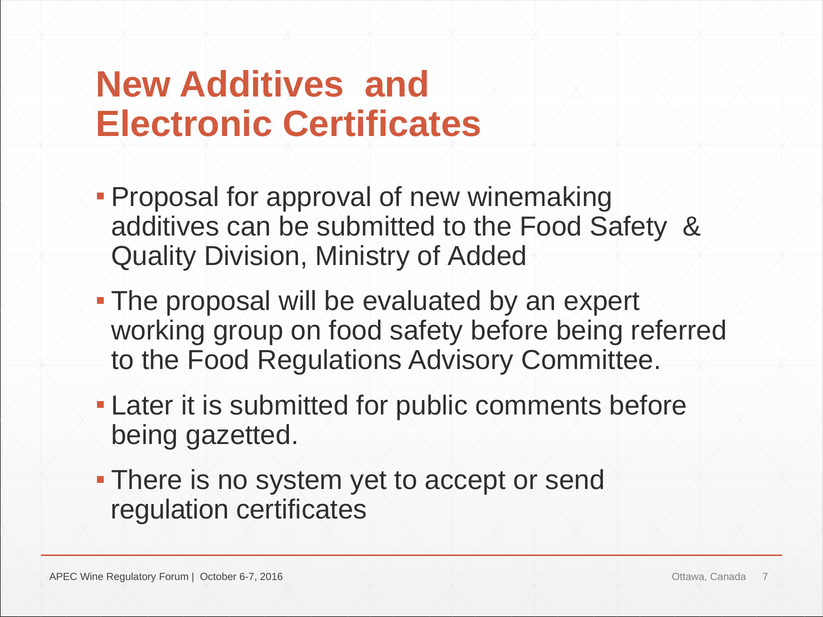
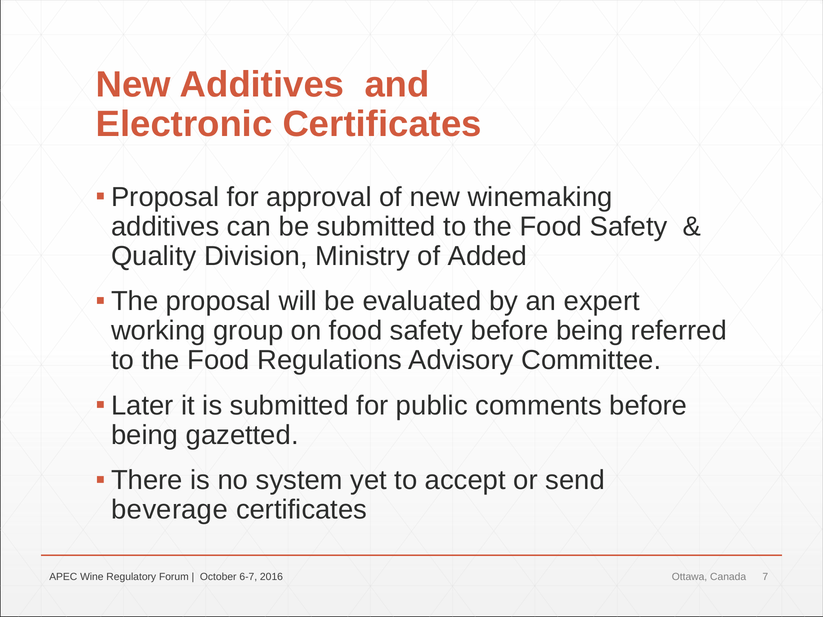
regulation: regulation -> beverage
